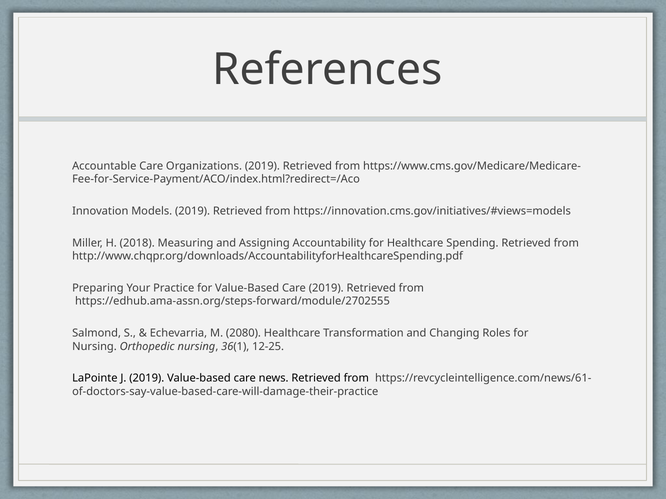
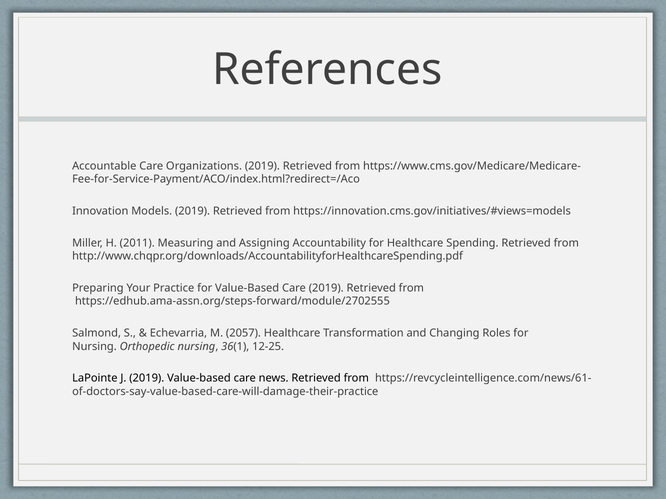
2018: 2018 -> 2011
2080: 2080 -> 2057
